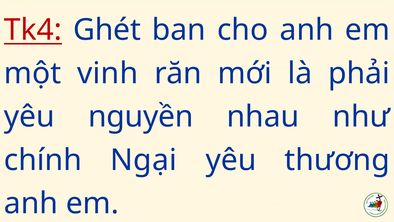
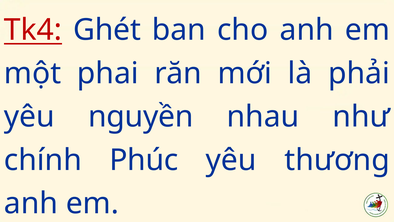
vinh: vinh -> phai
Ngại: Ngại -> Phúc
